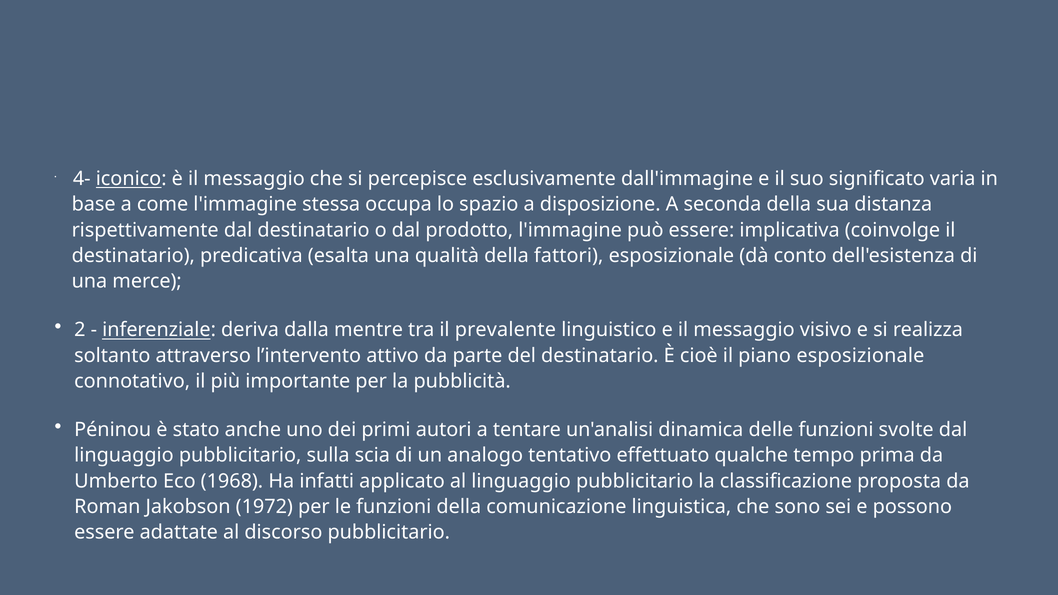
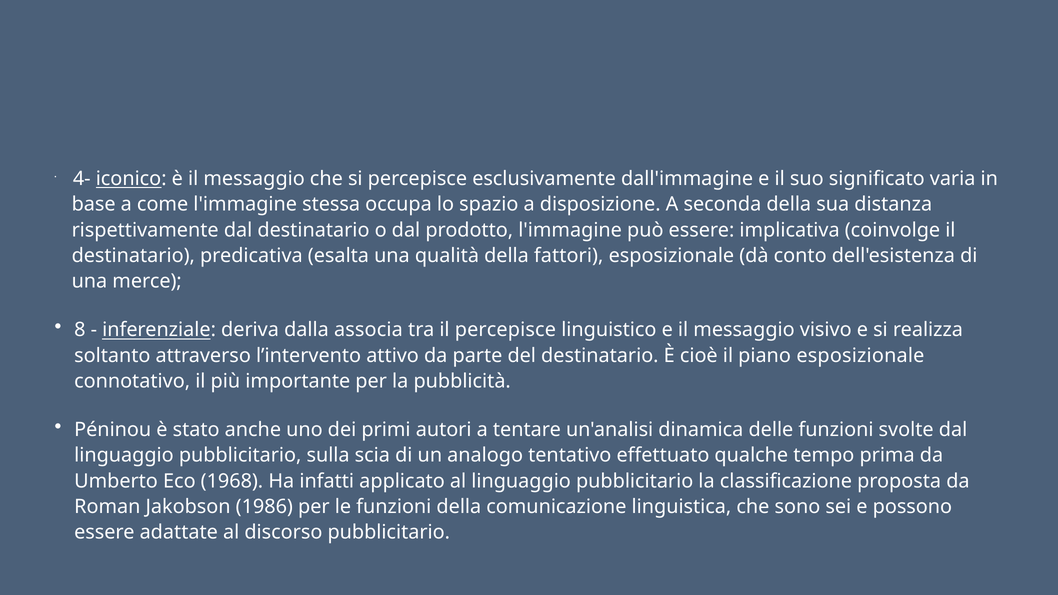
2: 2 -> 8
mentre: mentre -> associa
il prevalente: prevalente -> percepisce
1972: 1972 -> 1986
